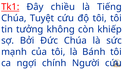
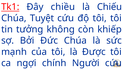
Tiếng: Tiếng -> Chiếu
Bánh: Bánh -> Được
